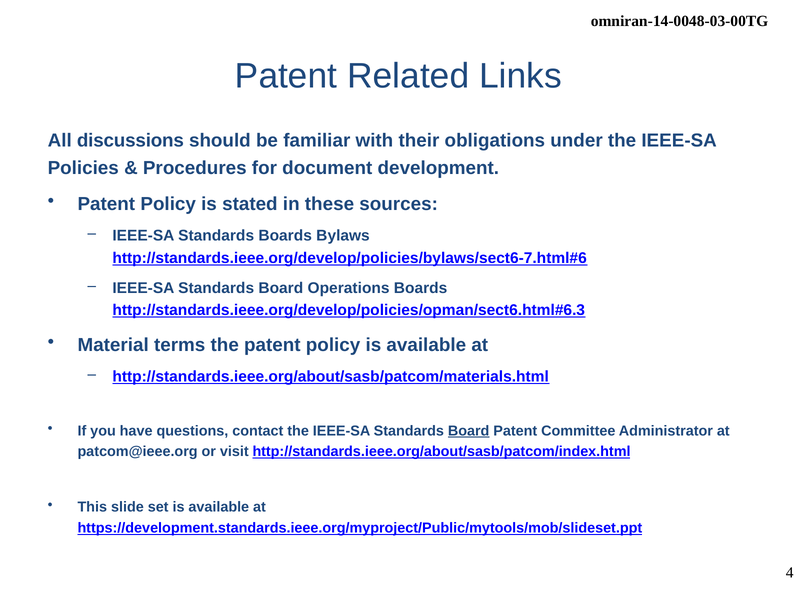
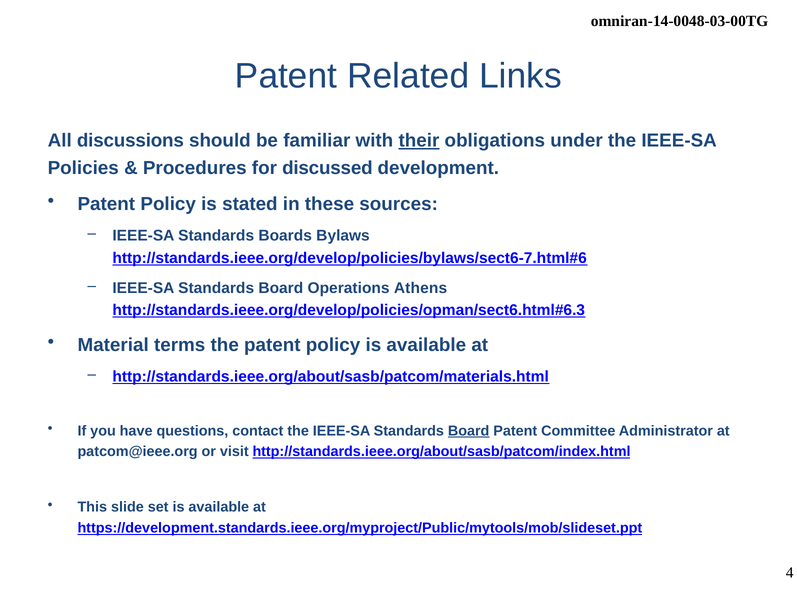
their underline: none -> present
document: document -> discussed
Operations Boards: Boards -> Athens
